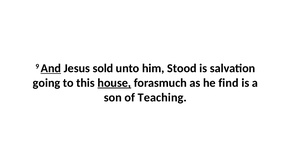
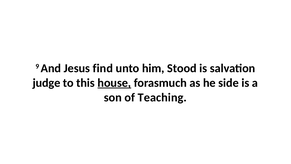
And underline: present -> none
sold: sold -> find
going: going -> judge
find: find -> side
